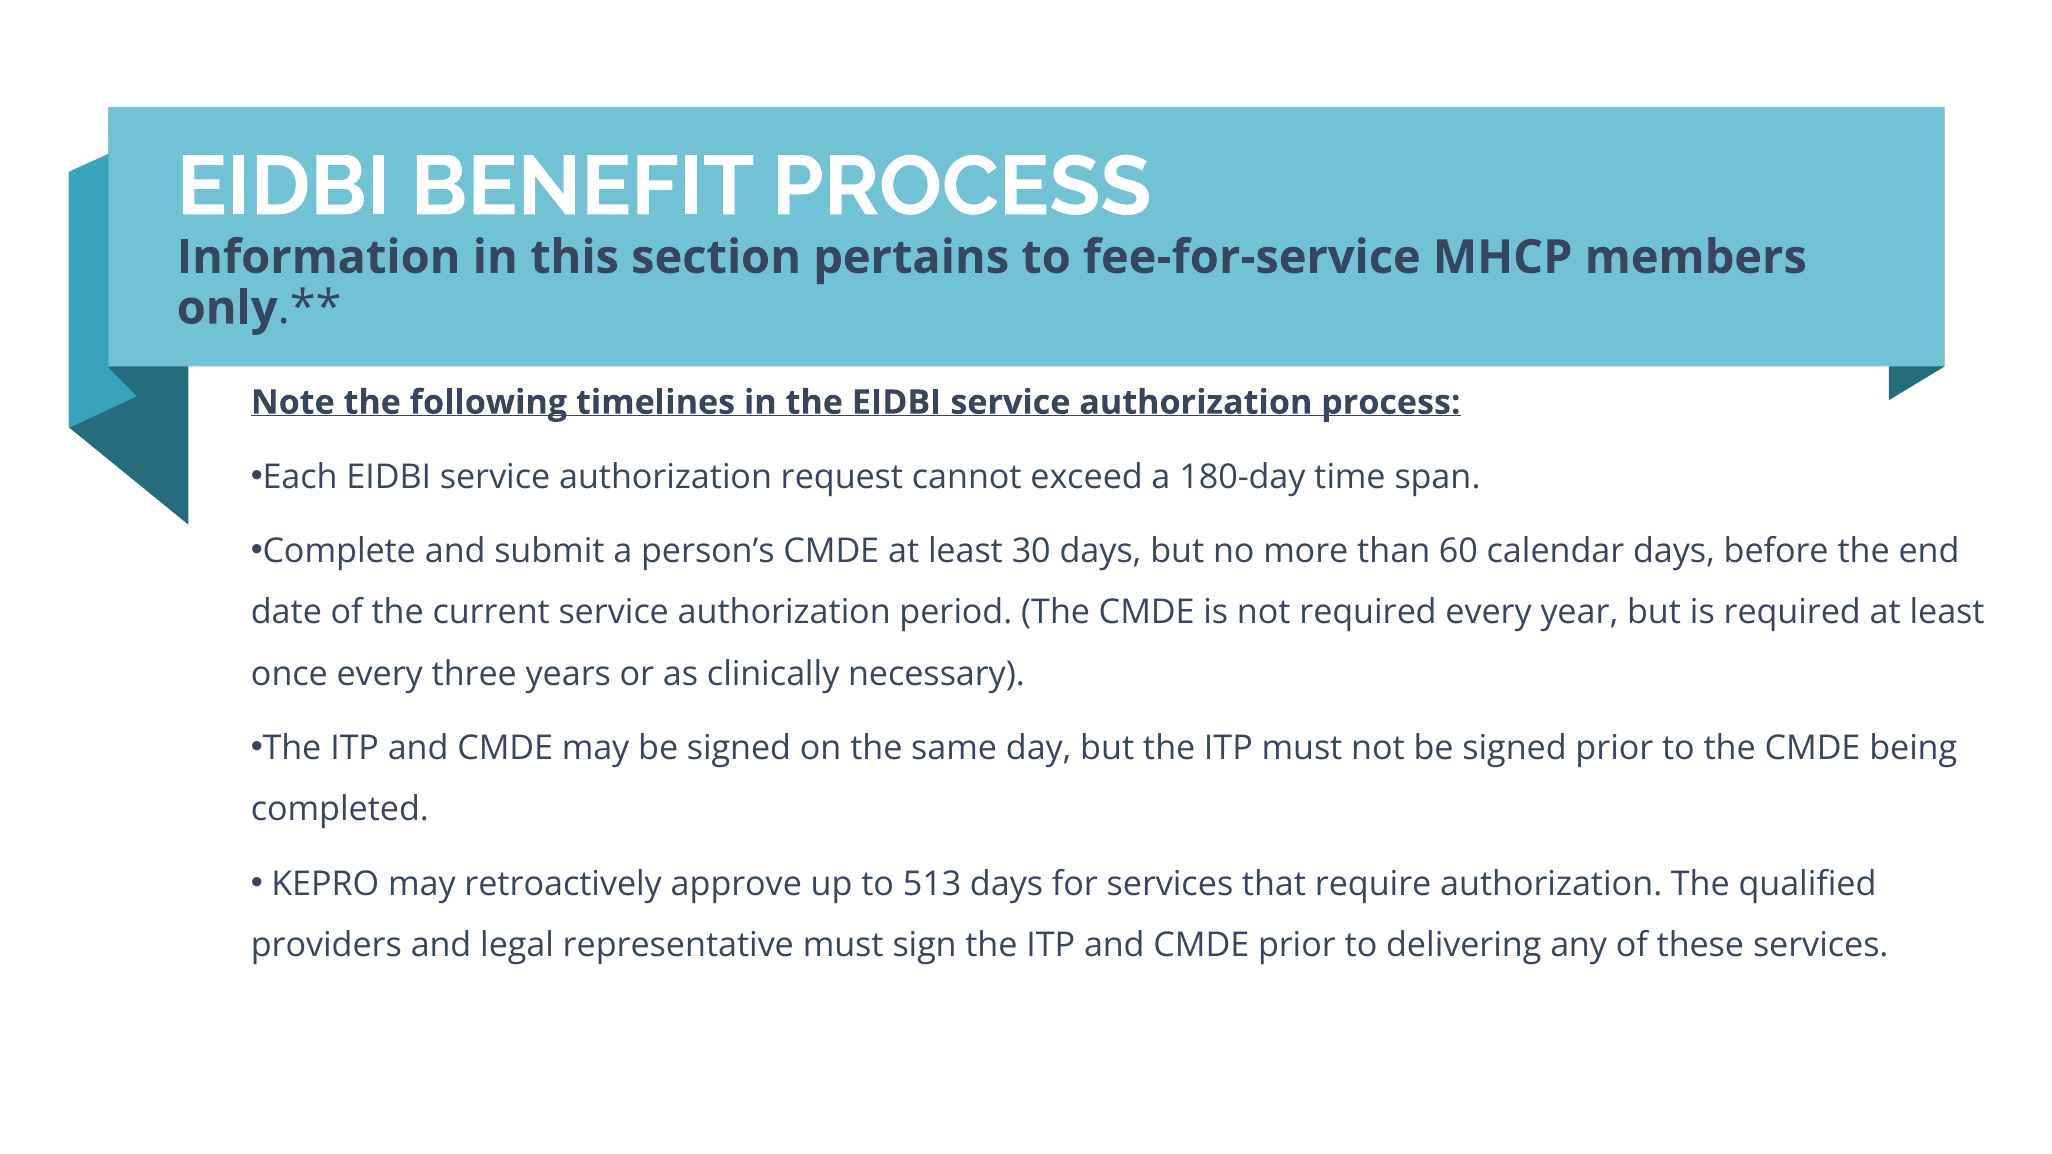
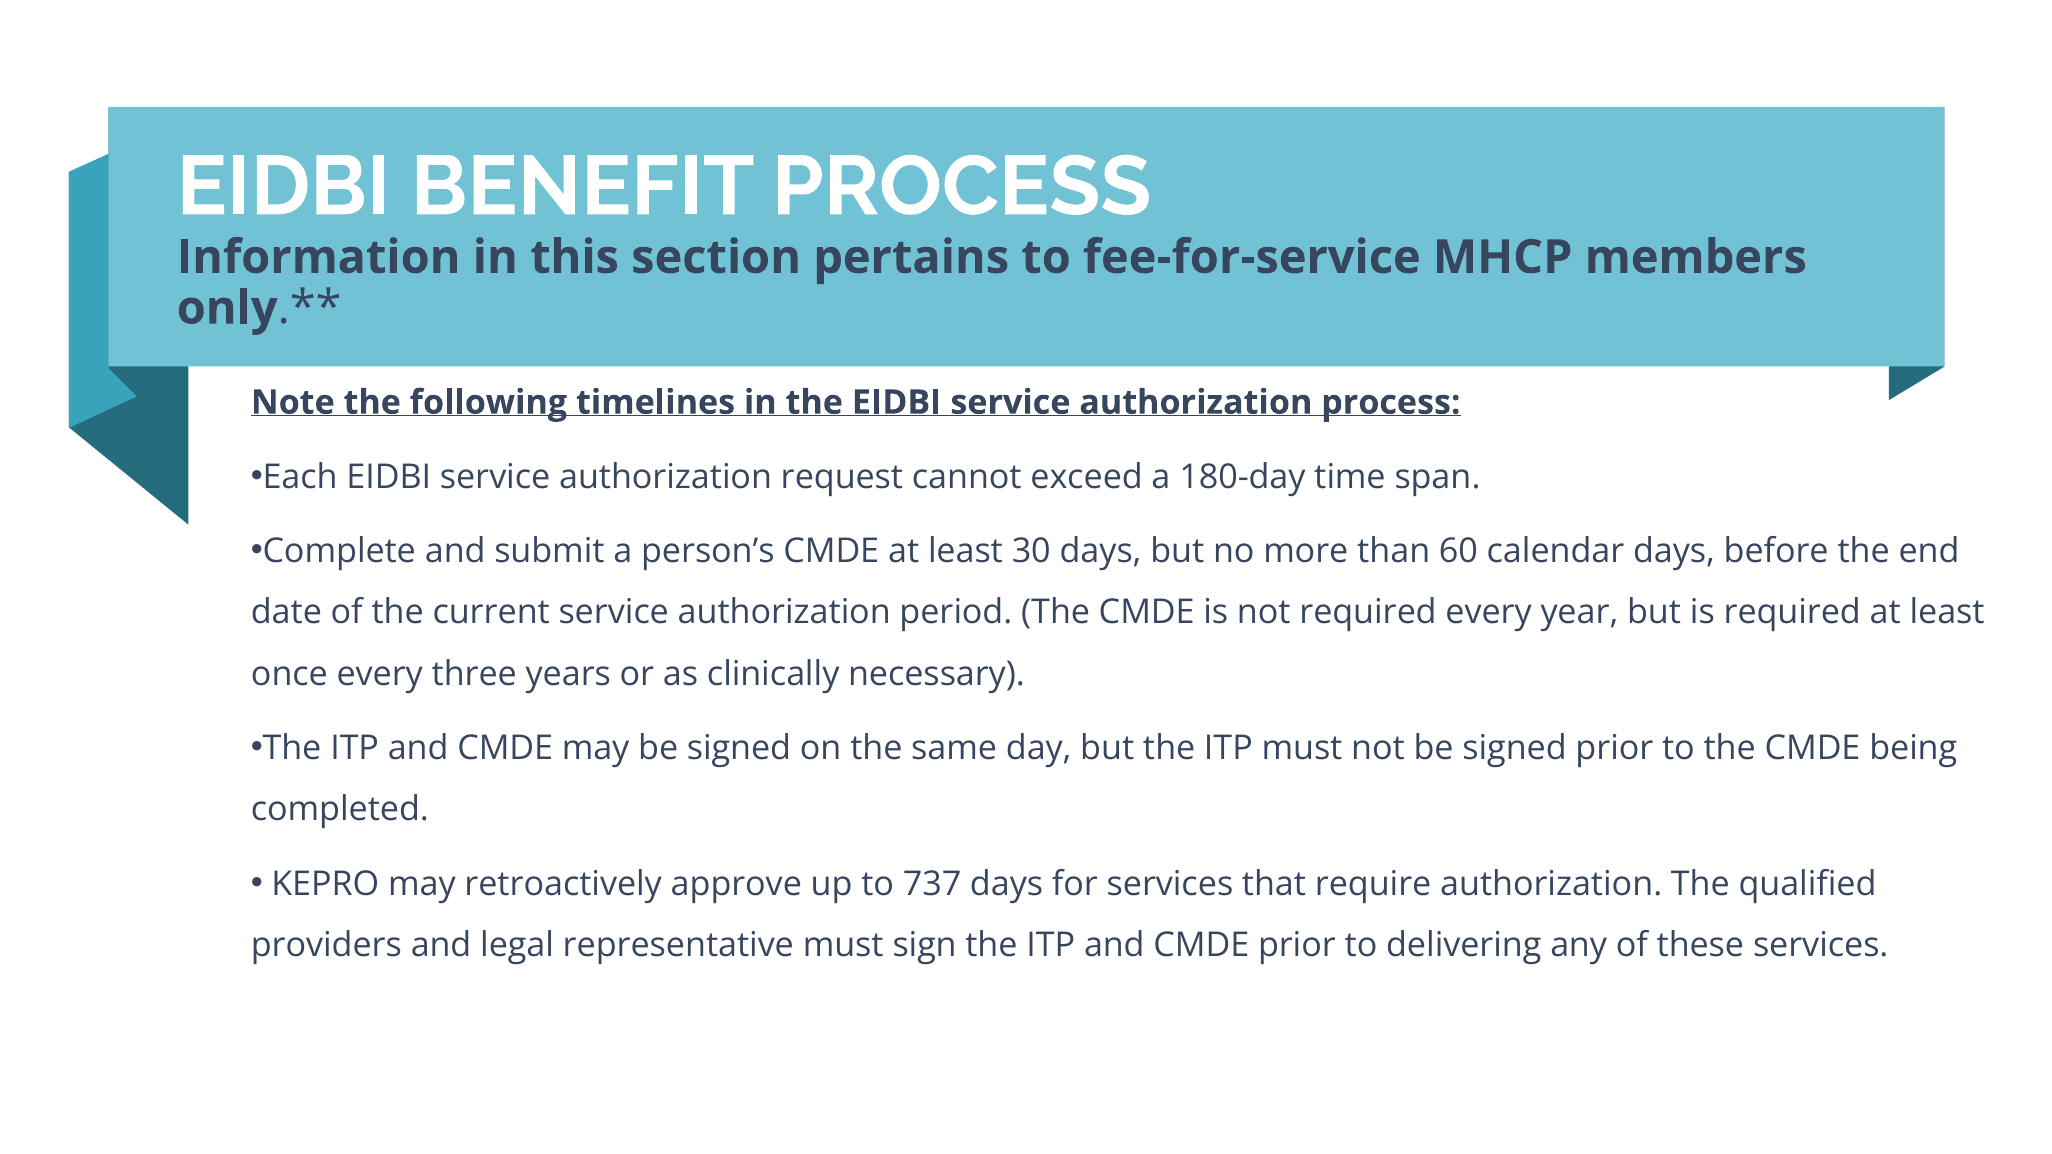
513: 513 -> 737
